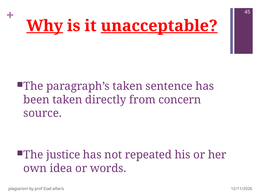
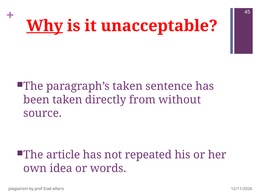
unacceptable underline: present -> none
concern: concern -> without
justice: justice -> article
